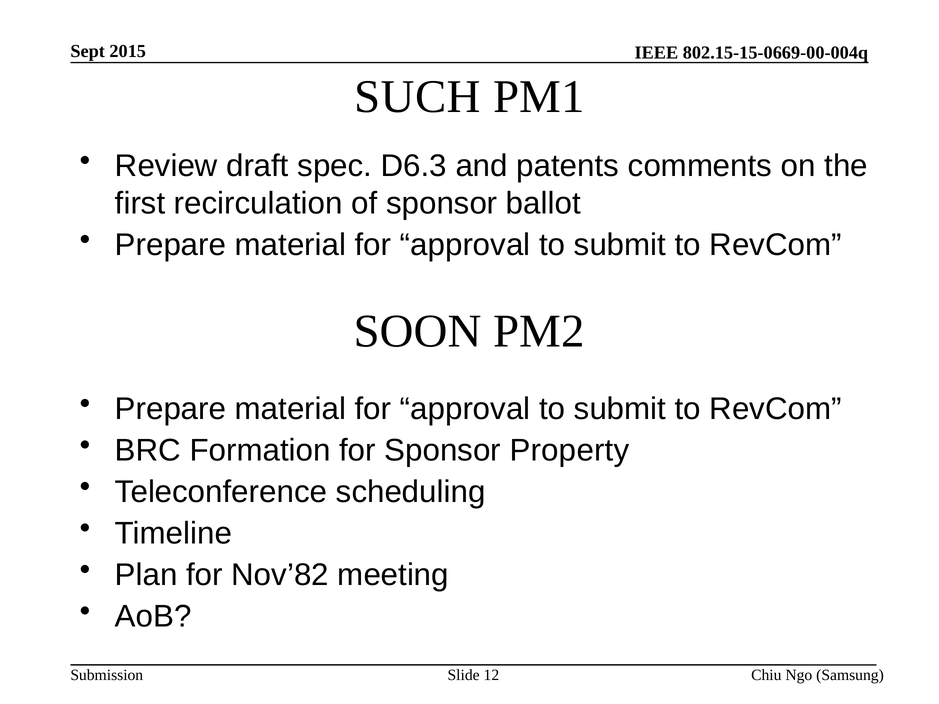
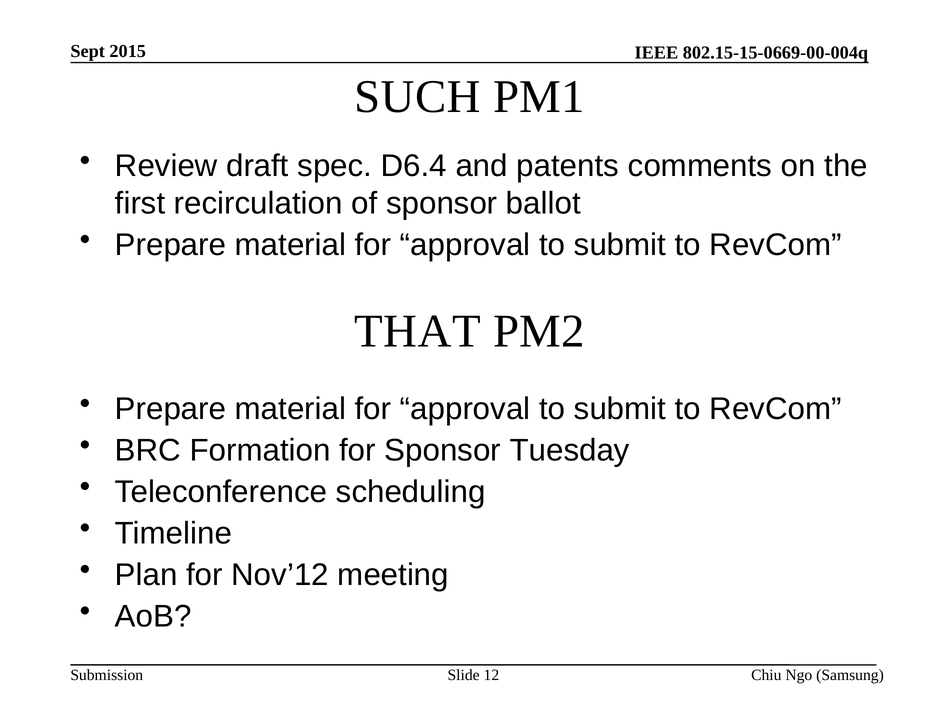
D6.3: D6.3 -> D6.4
SOON: SOON -> THAT
Property: Property -> Tuesday
Nov’82: Nov’82 -> Nov’12
